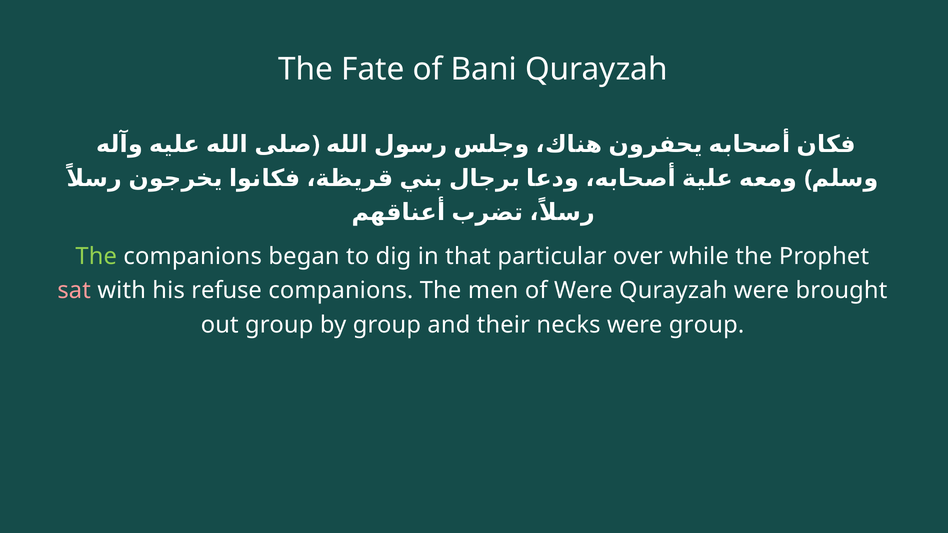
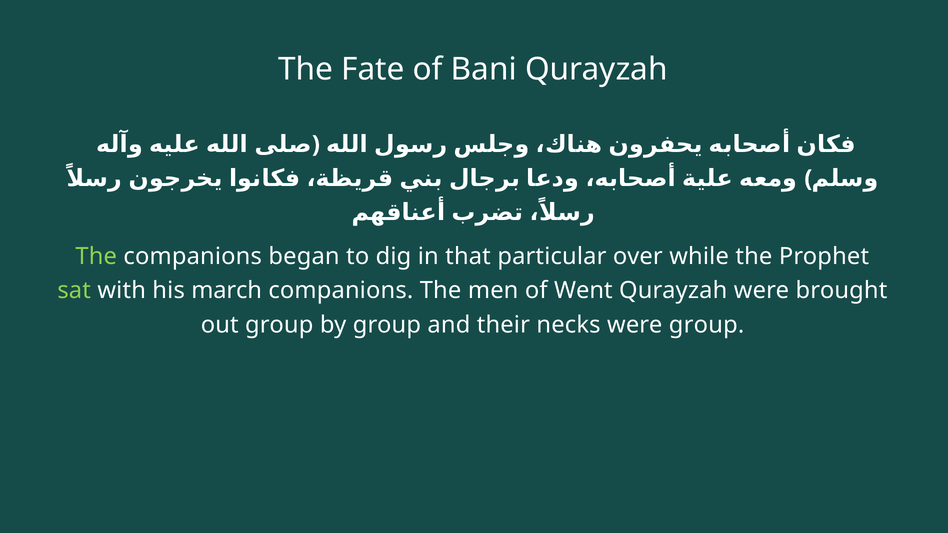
sat colour: pink -> light green
refuse: refuse -> march
of Were: Were -> Went
